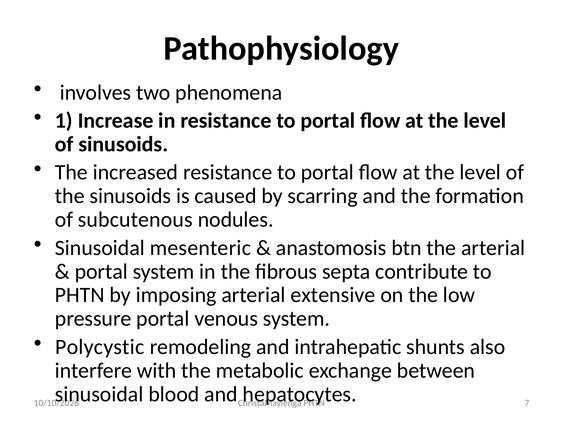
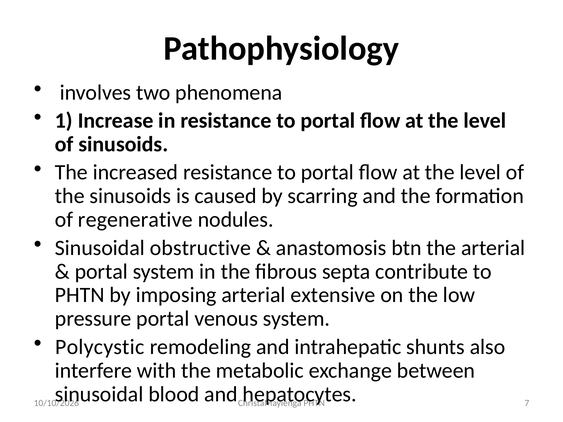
subcutenous: subcutenous -> regenerative
mesenteric: mesenteric -> obstructive
